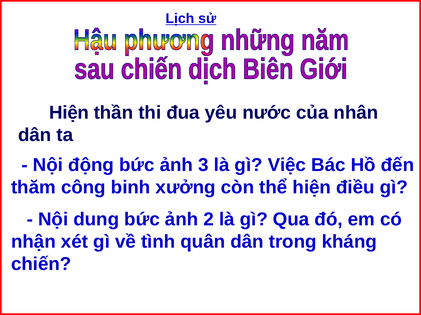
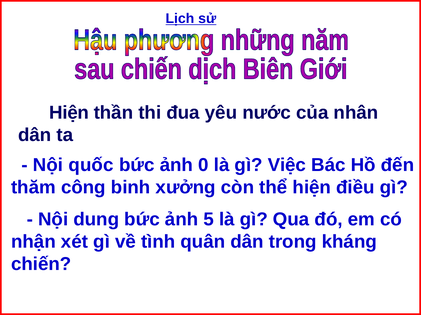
động: động -> quốc
3: 3 -> 0
2: 2 -> 5
